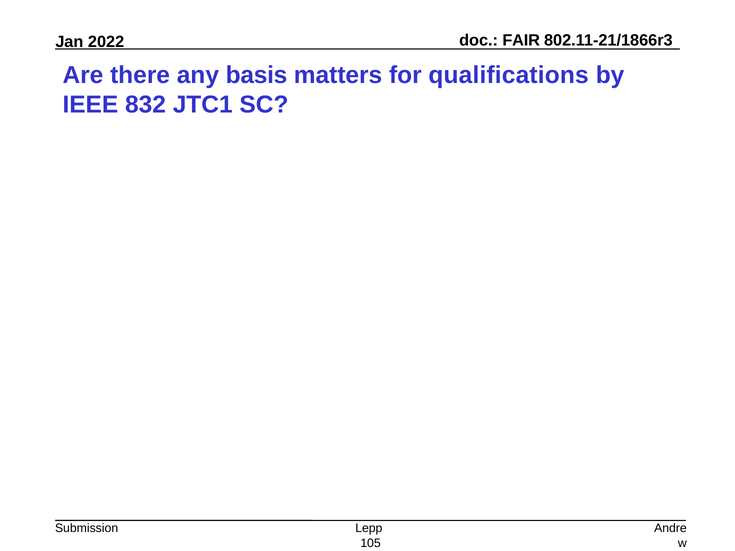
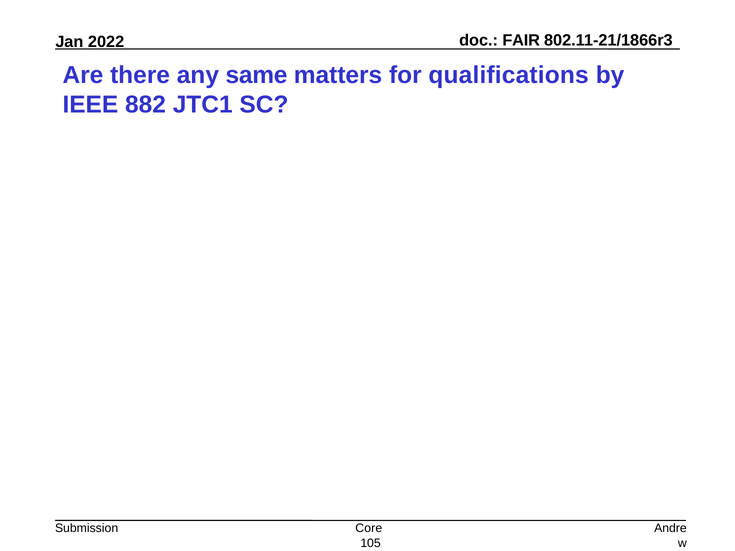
basis: basis -> same
832: 832 -> 882
Lepp: Lepp -> Core
